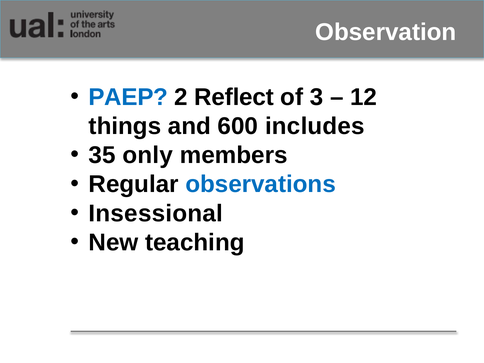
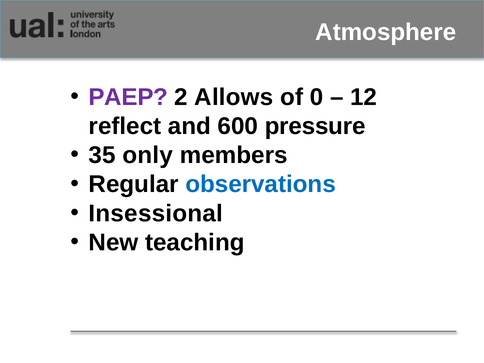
Observation: Observation -> Atmosphere
PAEP colour: blue -> purple
Reflect: Reflect -> Allows
3: 3 -> 0
things: things -> reflect
includes: includes -> pressure
